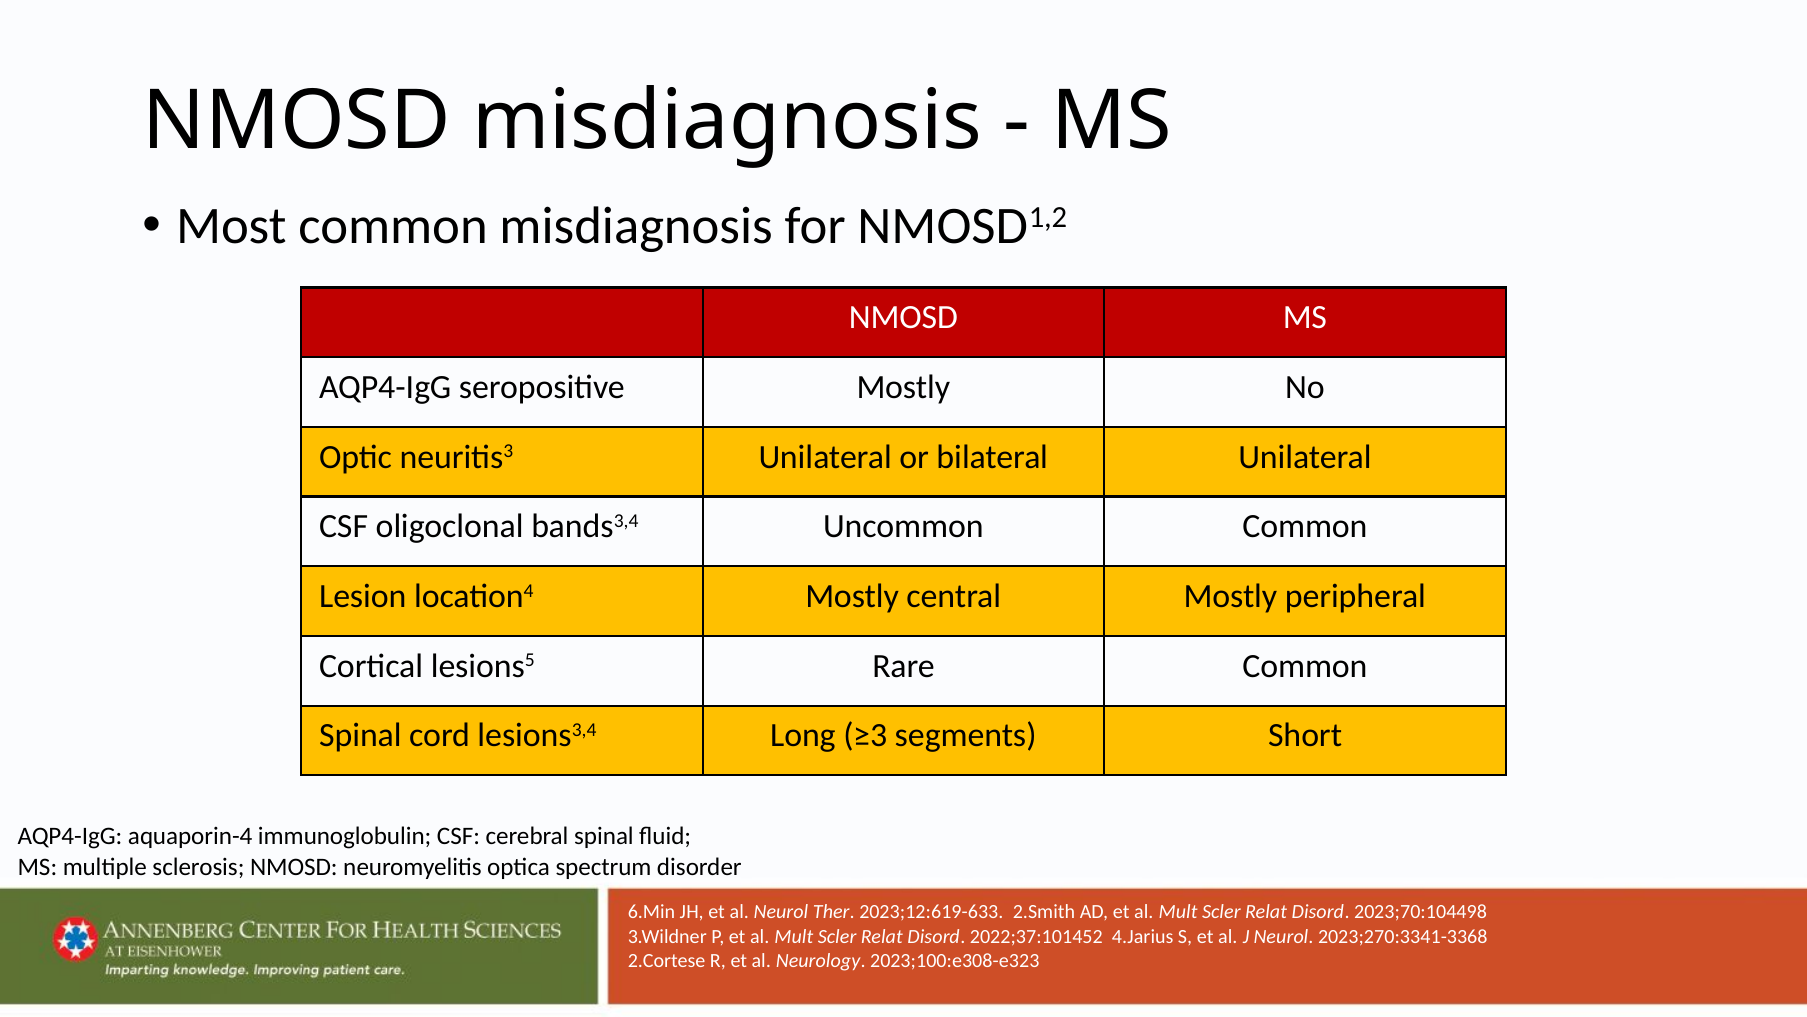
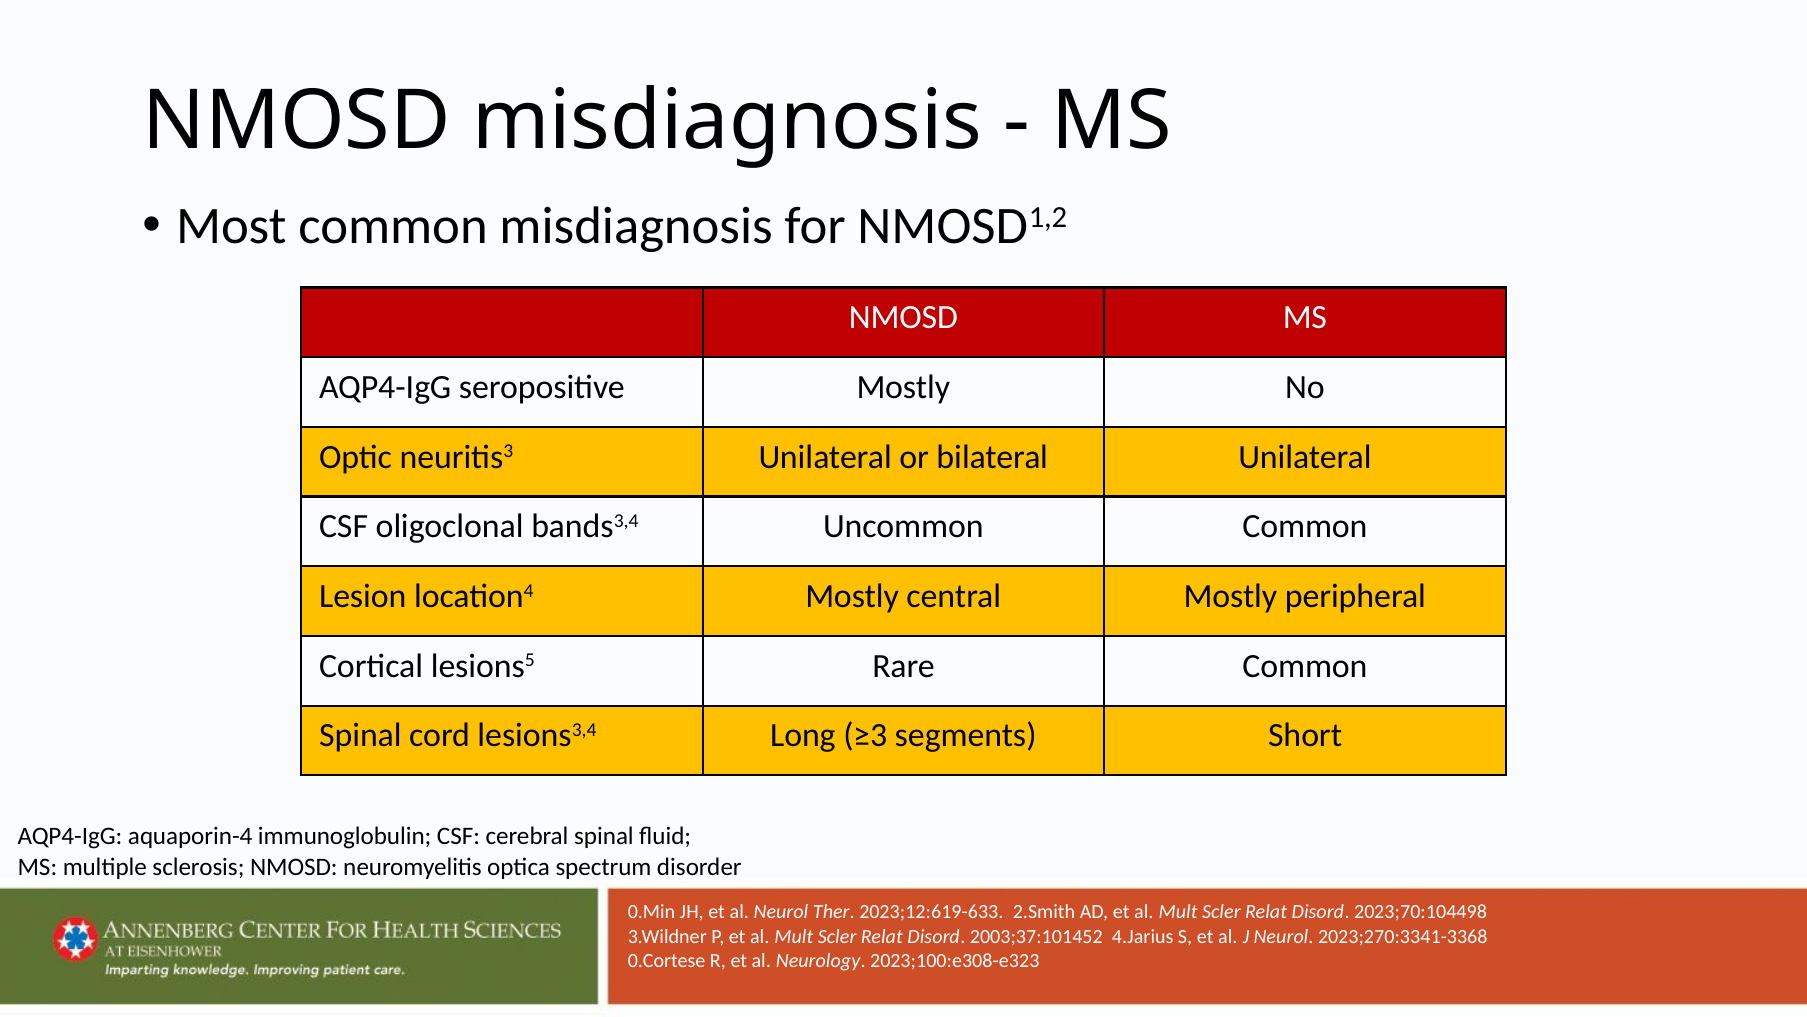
6.Min: 6.Min -> 0.Min
2022;37:101452: 2022;37:101452 -> 2003;37:101452
2.Cortese: 2.Cortese -> 0.Cortese
